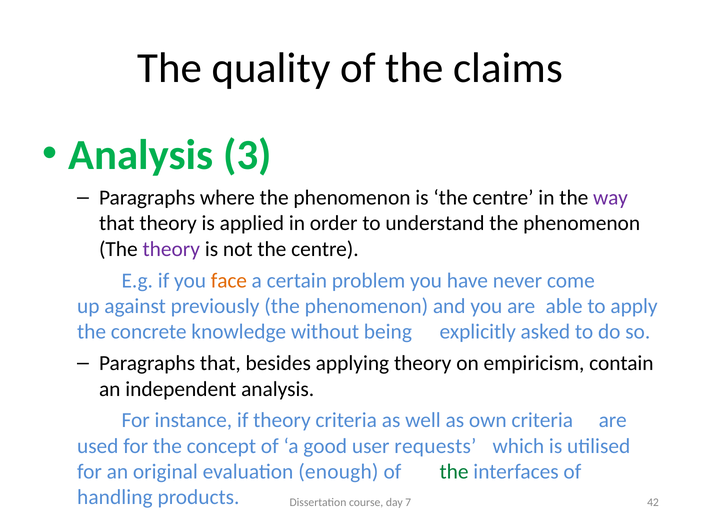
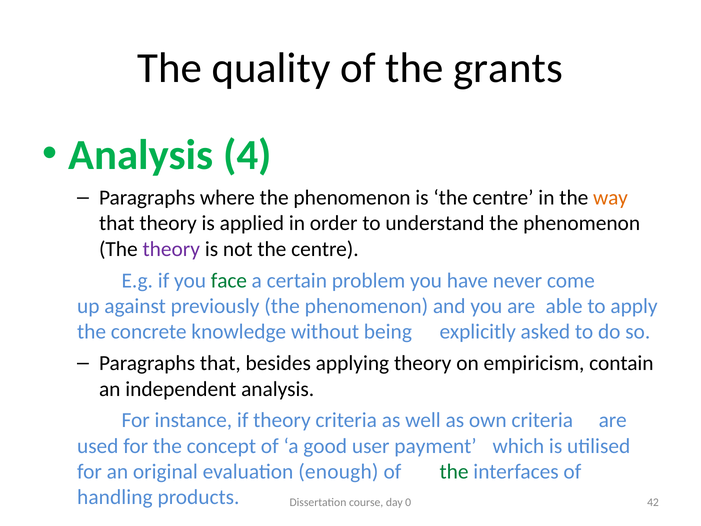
claims: claims -> grants
3: 3 -> 4
way colour: purple -> orange
face colour: orange -> green
requests: requests -> payment
7: 7 -> 0
